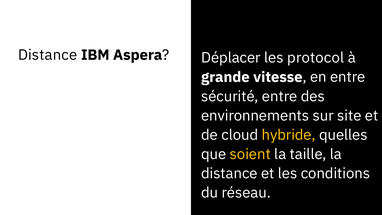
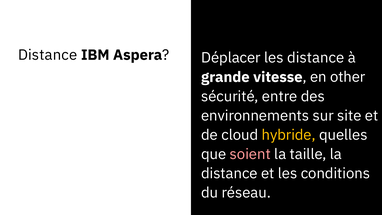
les protocol: protocol -> distance
en entre: entre -> other
soient colour: yellow -> pink
